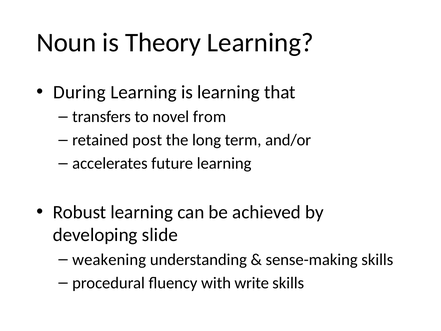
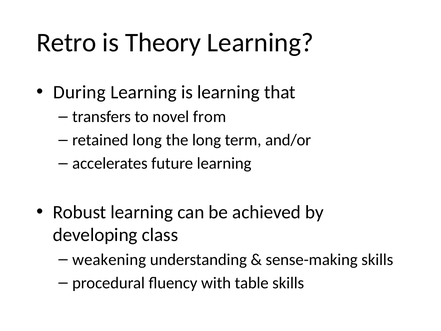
Noun: Noun -> Retro
retained post: post -> long
slide: slide -> class
write: write -> table
